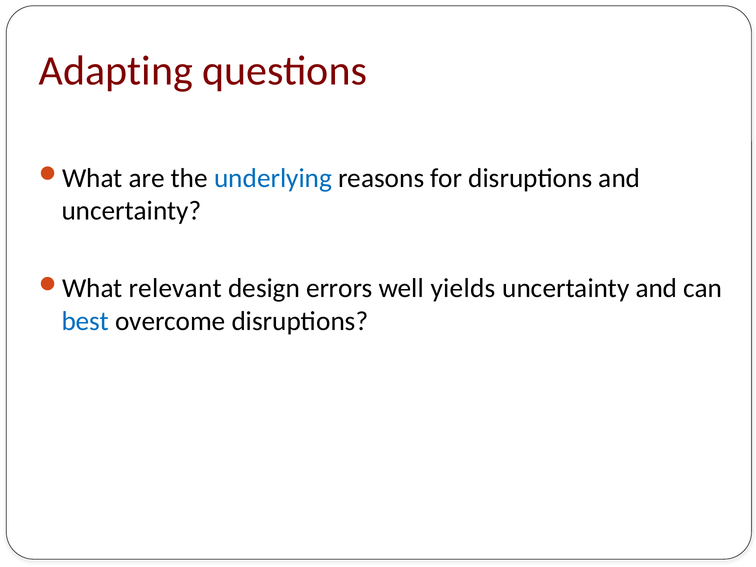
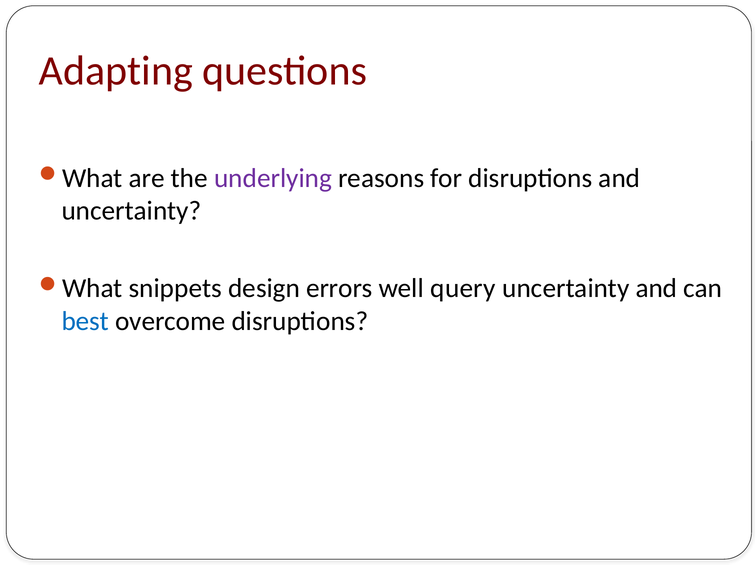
underlying colour: blue -> purple
relevant: relevant -> snippets
yields: yields -> query
